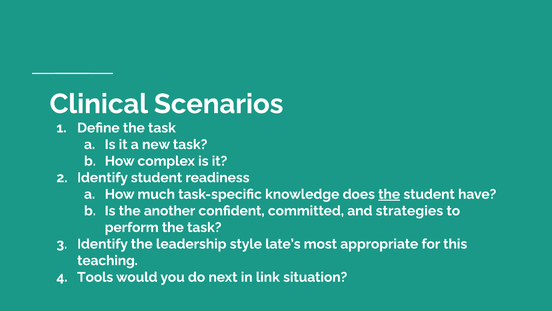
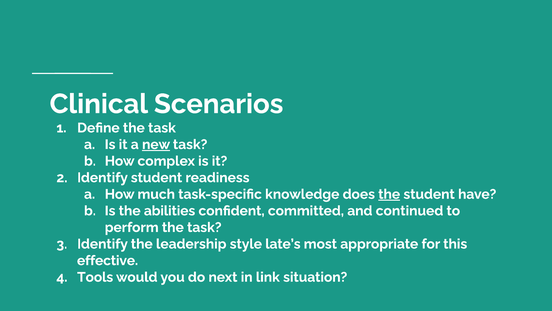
new underline: none -> present
another: another -> abilities
strategies: strategies -> continued
teaching: teaching -> effective
